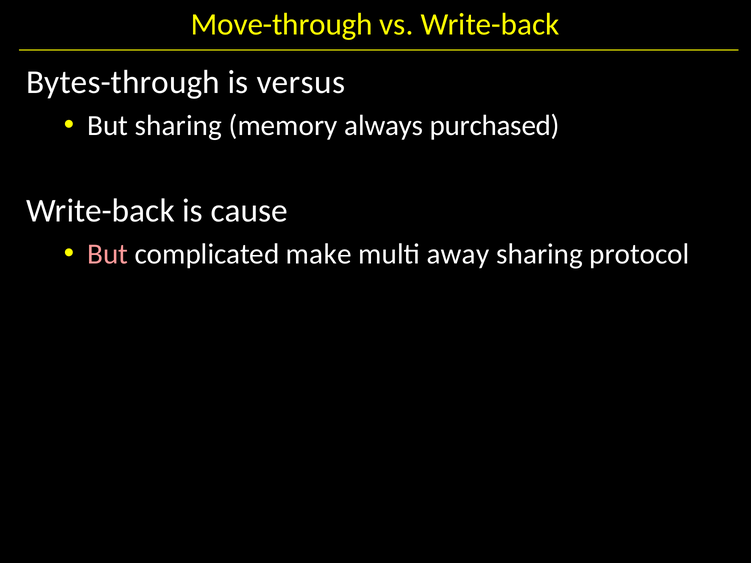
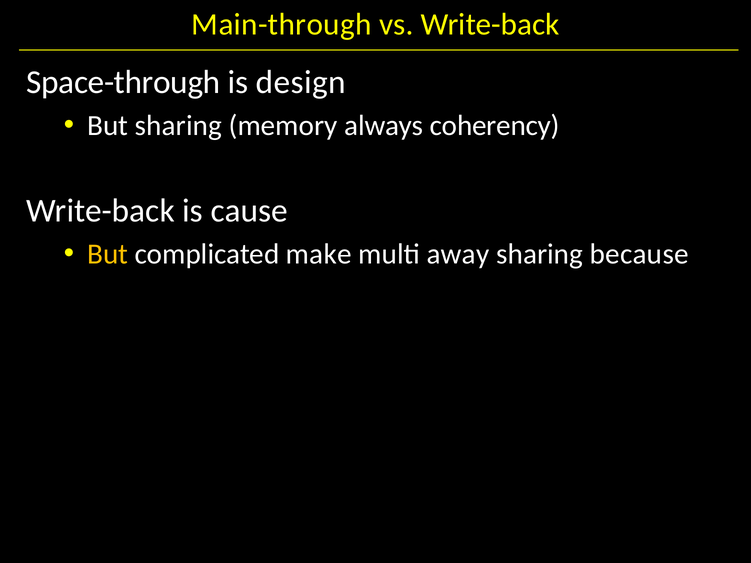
Move-through: Move-through -> Main-through
Bytes-through: Bytes-through -> Space-through
versus: versus -> design
purchased: purchased -> coherency
But at (108, 254) colour: pink -> yellow
protocol: protocol -> because
